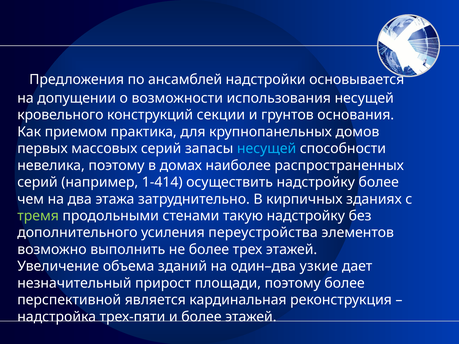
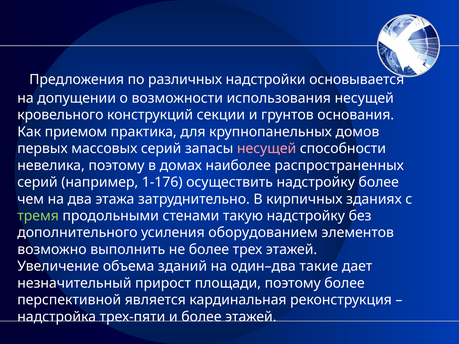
ансамблей: ансамблей -> различных
несущей at (267, 149) colour: light blue -> pink
1-414: 1-414 -> 1-176
переустройства: переустройства -> оборудованием
узкие: узкие -> такие
